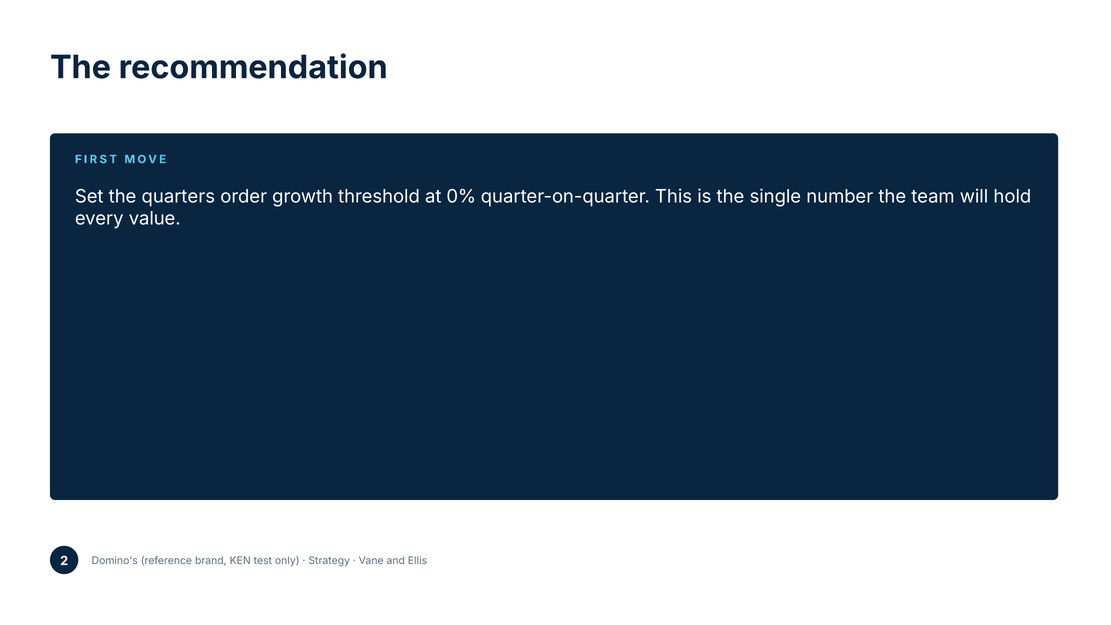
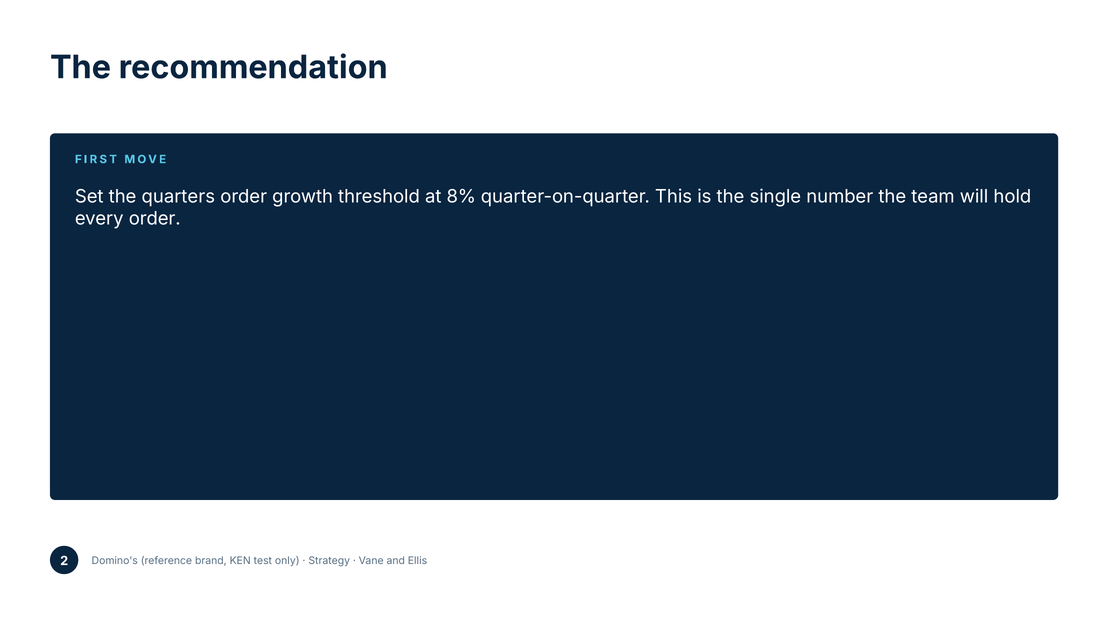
0%: 0% -> 8%
every value: value -> order
